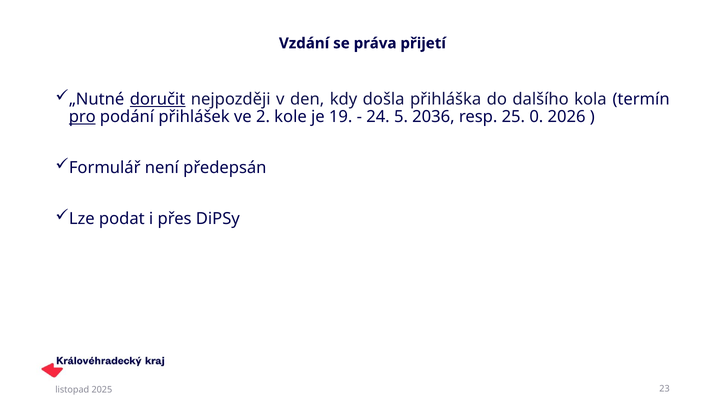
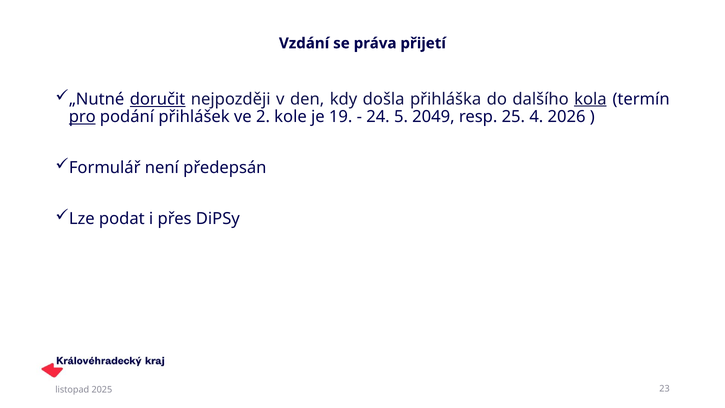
kola underline: none -> present
2036: 2036 -> 2049
0: 0 -> 4
